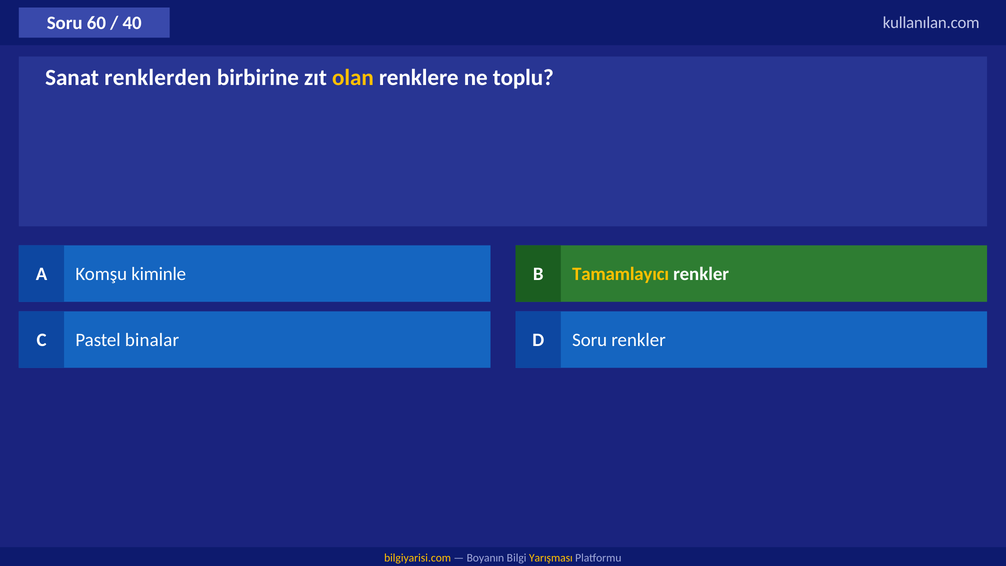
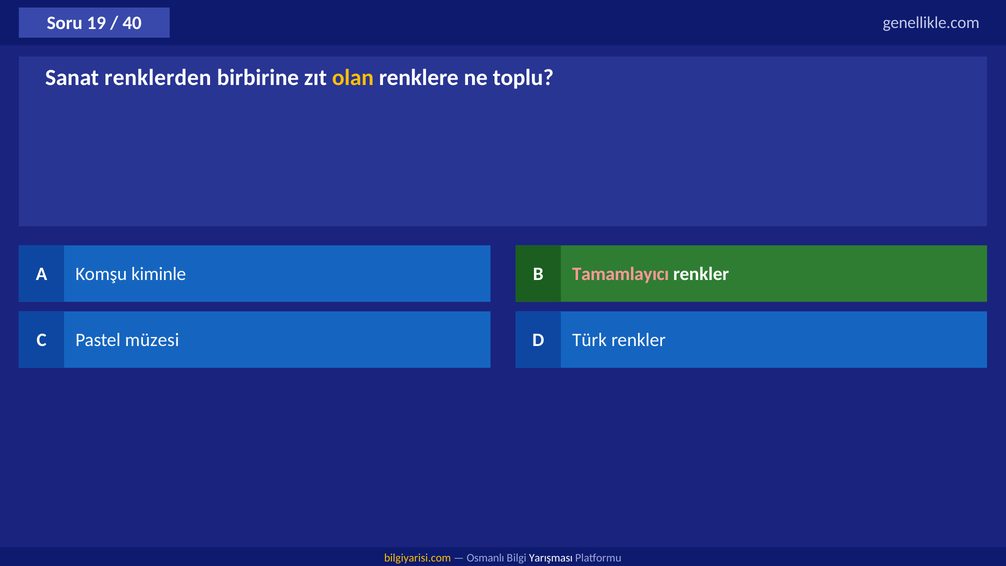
60: 60 -> 19
kullanılan.com: kullanılan.com -> genellikle.com
Tamamlayıcı colour: yellow -> pink
binalar: binalar -> müzesi
D Soru: Soru -> Türk
Boyanın: Boyanın -> Osmanlı
Yarışması colour: yellow -> white
